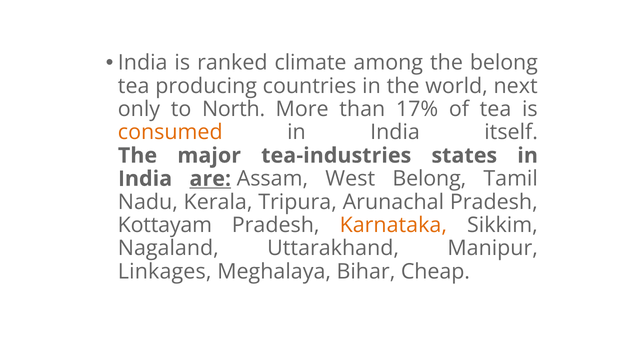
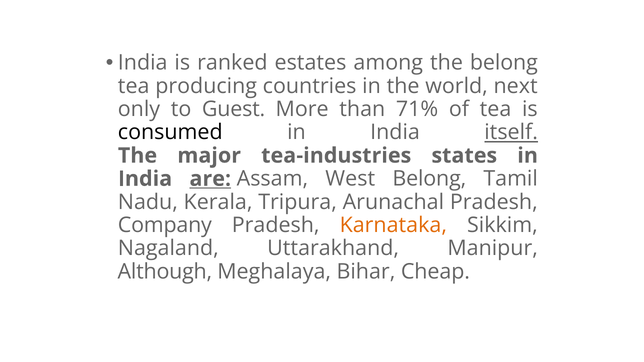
climate: climate -> estates
North: North -> Guest
17%: 17% -> 71%
consumed colour: orange -> black
itself underline: none -> present
Kottayam: Kottayam -> Company
Linkages: Linkages -> Although
